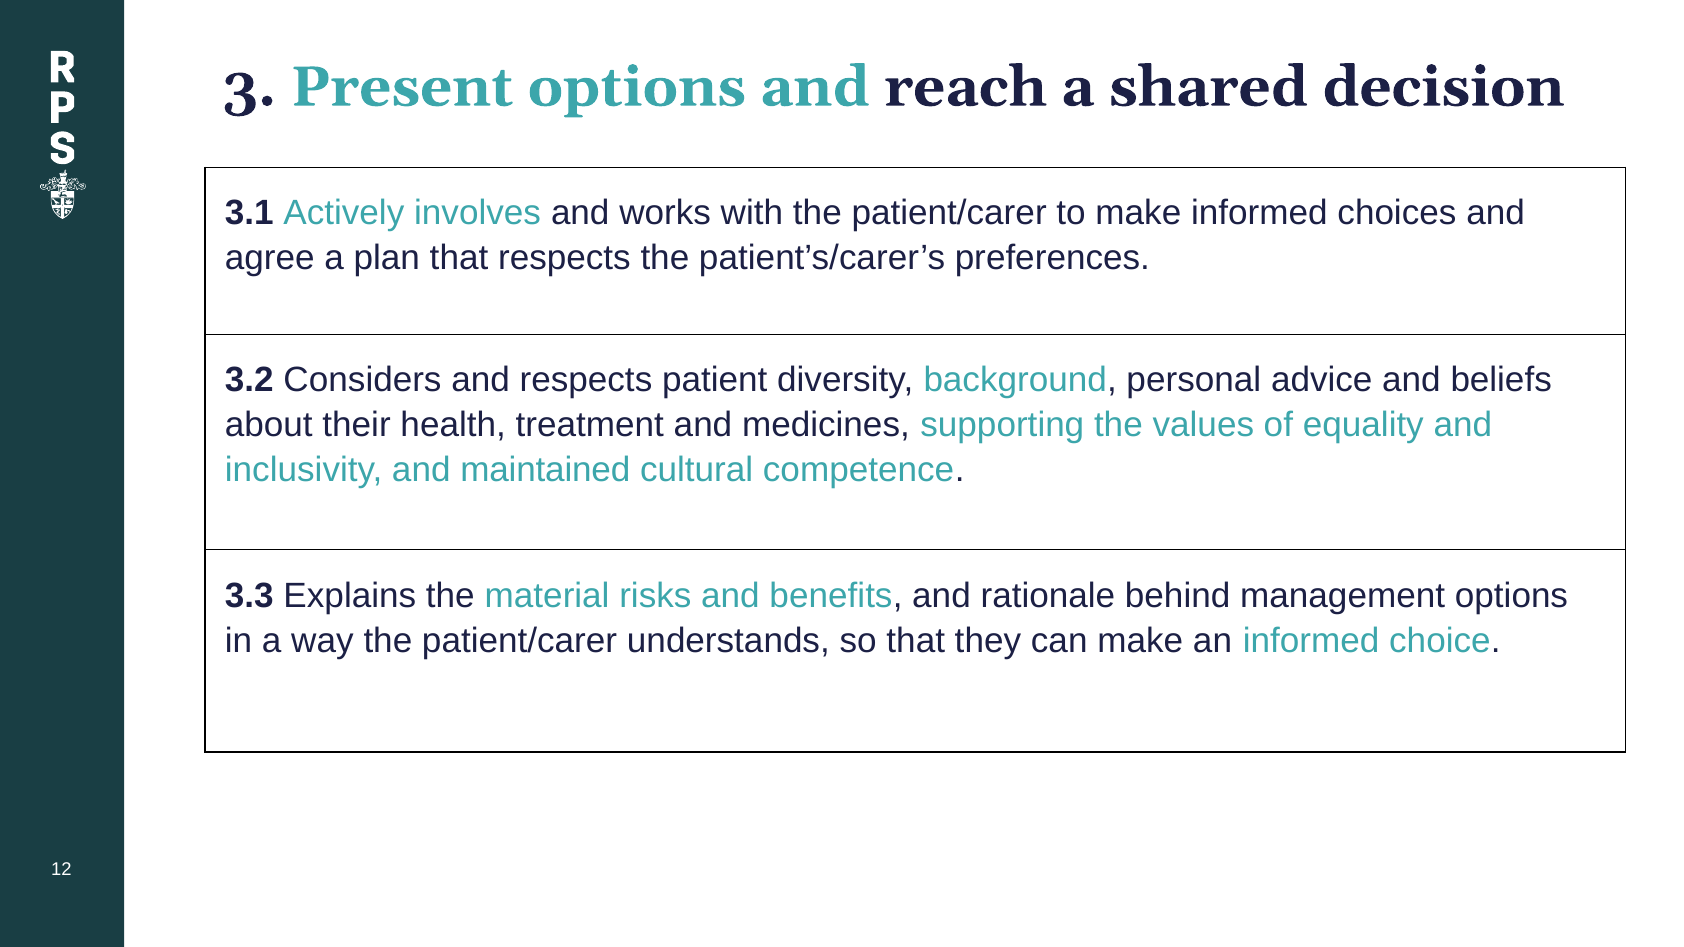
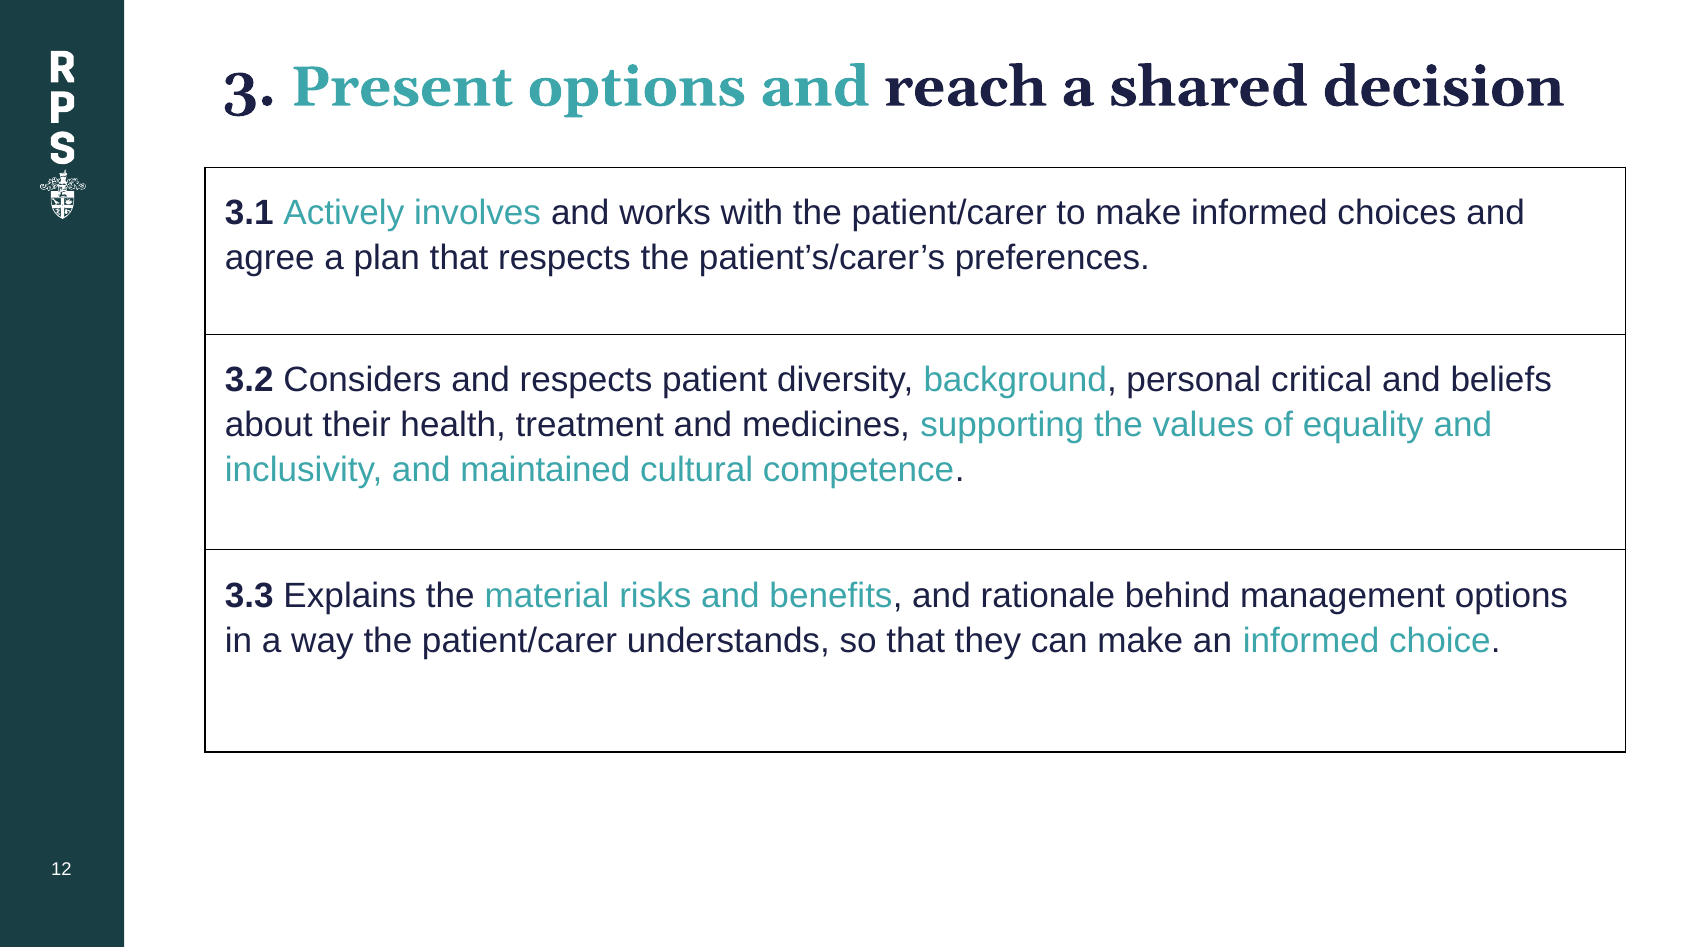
advice: advice -> critical
